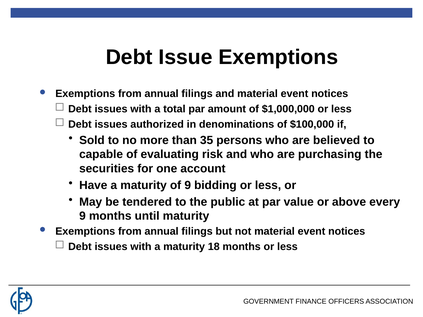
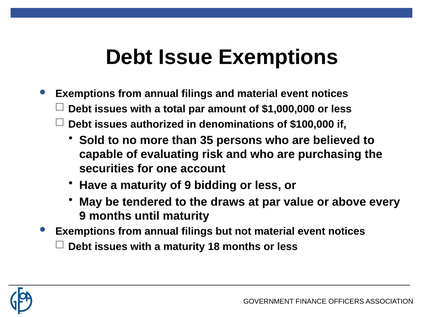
public: public -> draws
